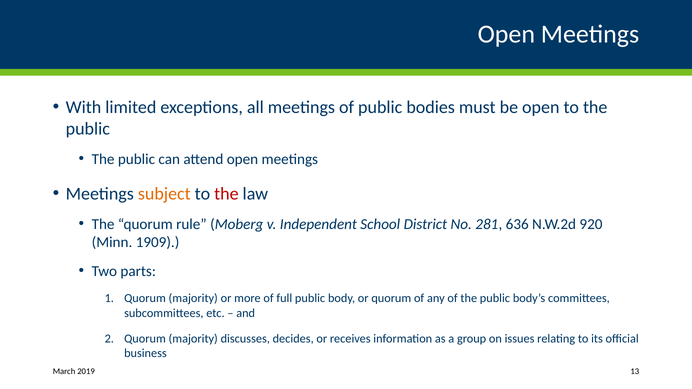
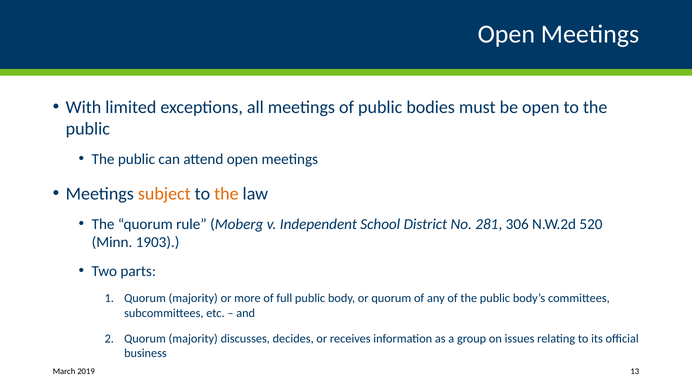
the at (226, 194) colour: red -> orange
636: 636 -> 306
920: 920 -> 520
1909: 1909 -> 1903
